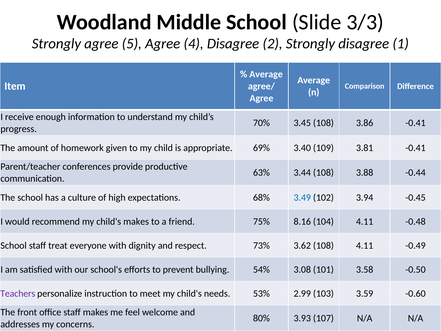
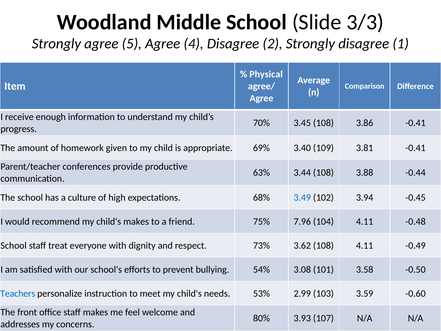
Average at (266, 74): Average -> Physical
8.16: 8.16 -> 7.96
Teachers colour: purple -> blue
